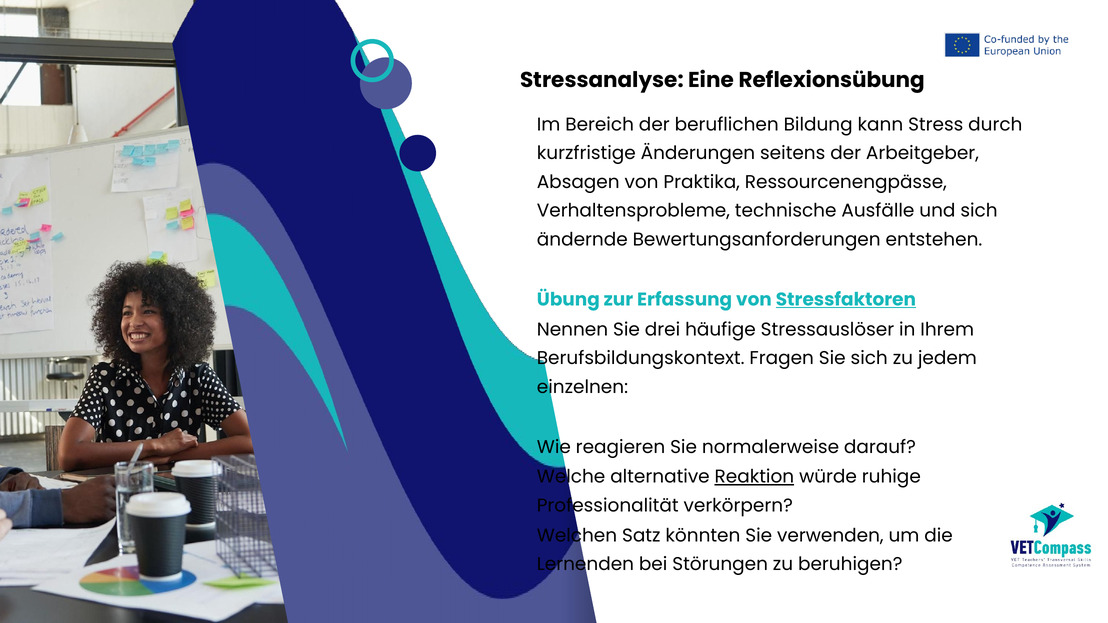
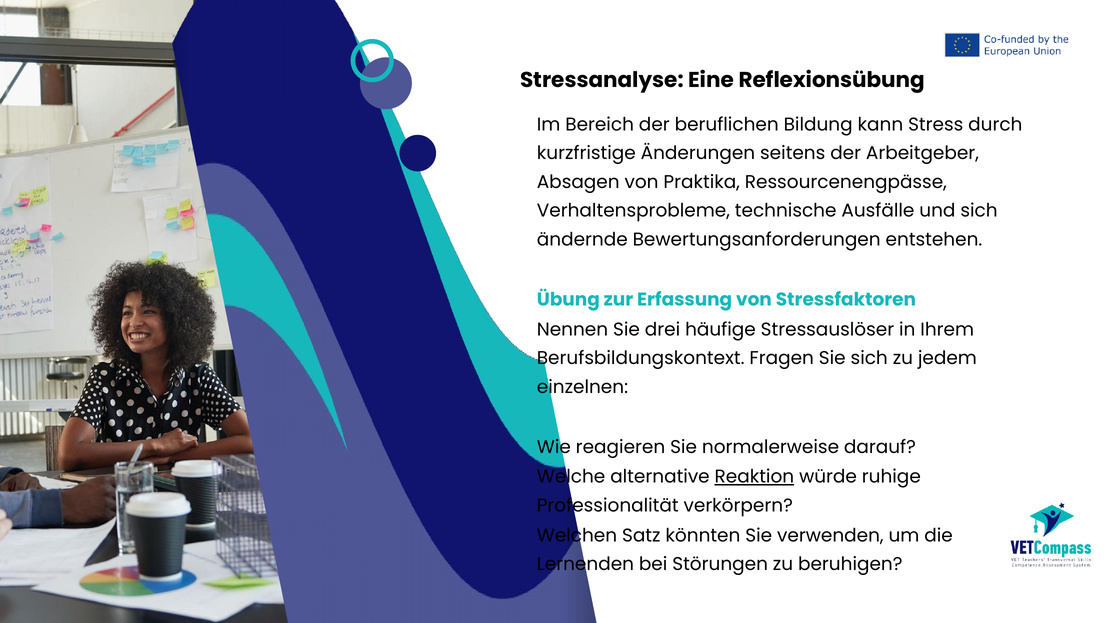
Stressfaktoren underline: present -> none
